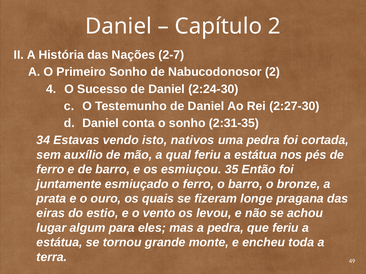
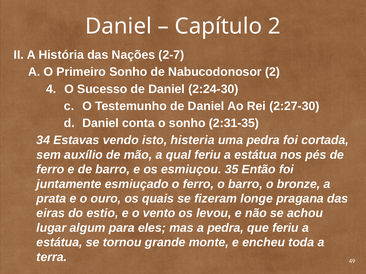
nativos: nativos -> histeria
